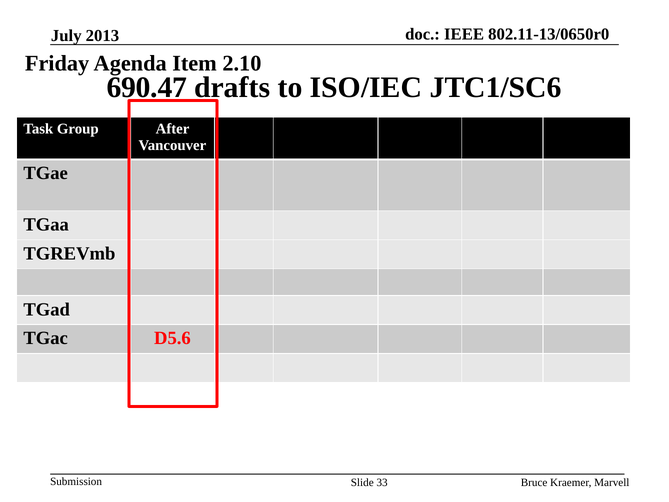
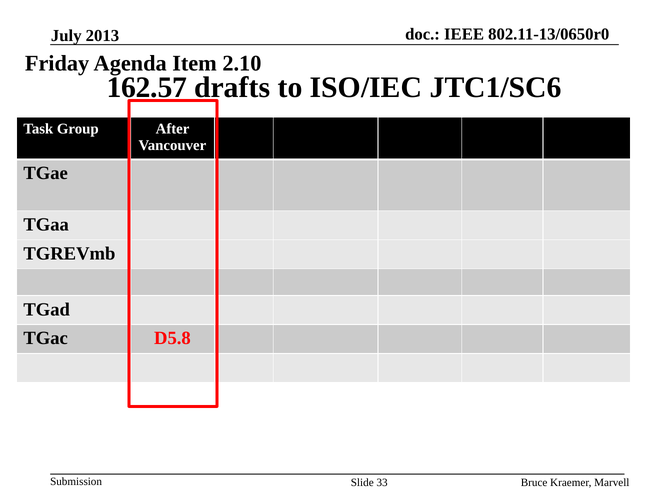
690.47: 690.47 -> 162.57
D5.6: D5.6 -> D5.8
